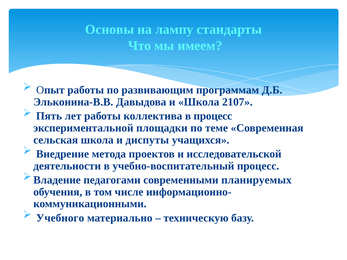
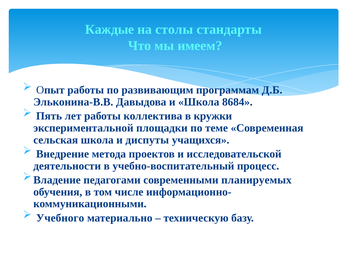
Основы: Основы -> Каждые
лампу: лампу -> столы
2107: 2107 -> 8684
в процесс: процесс -> кружки
